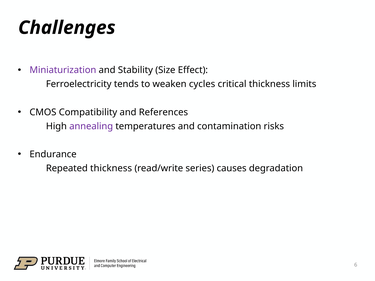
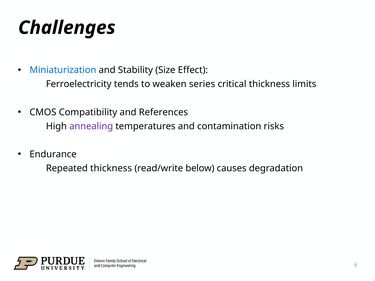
Miniaturization colour: purple -> blue
cycles: cycles -> series
series: series -> below
